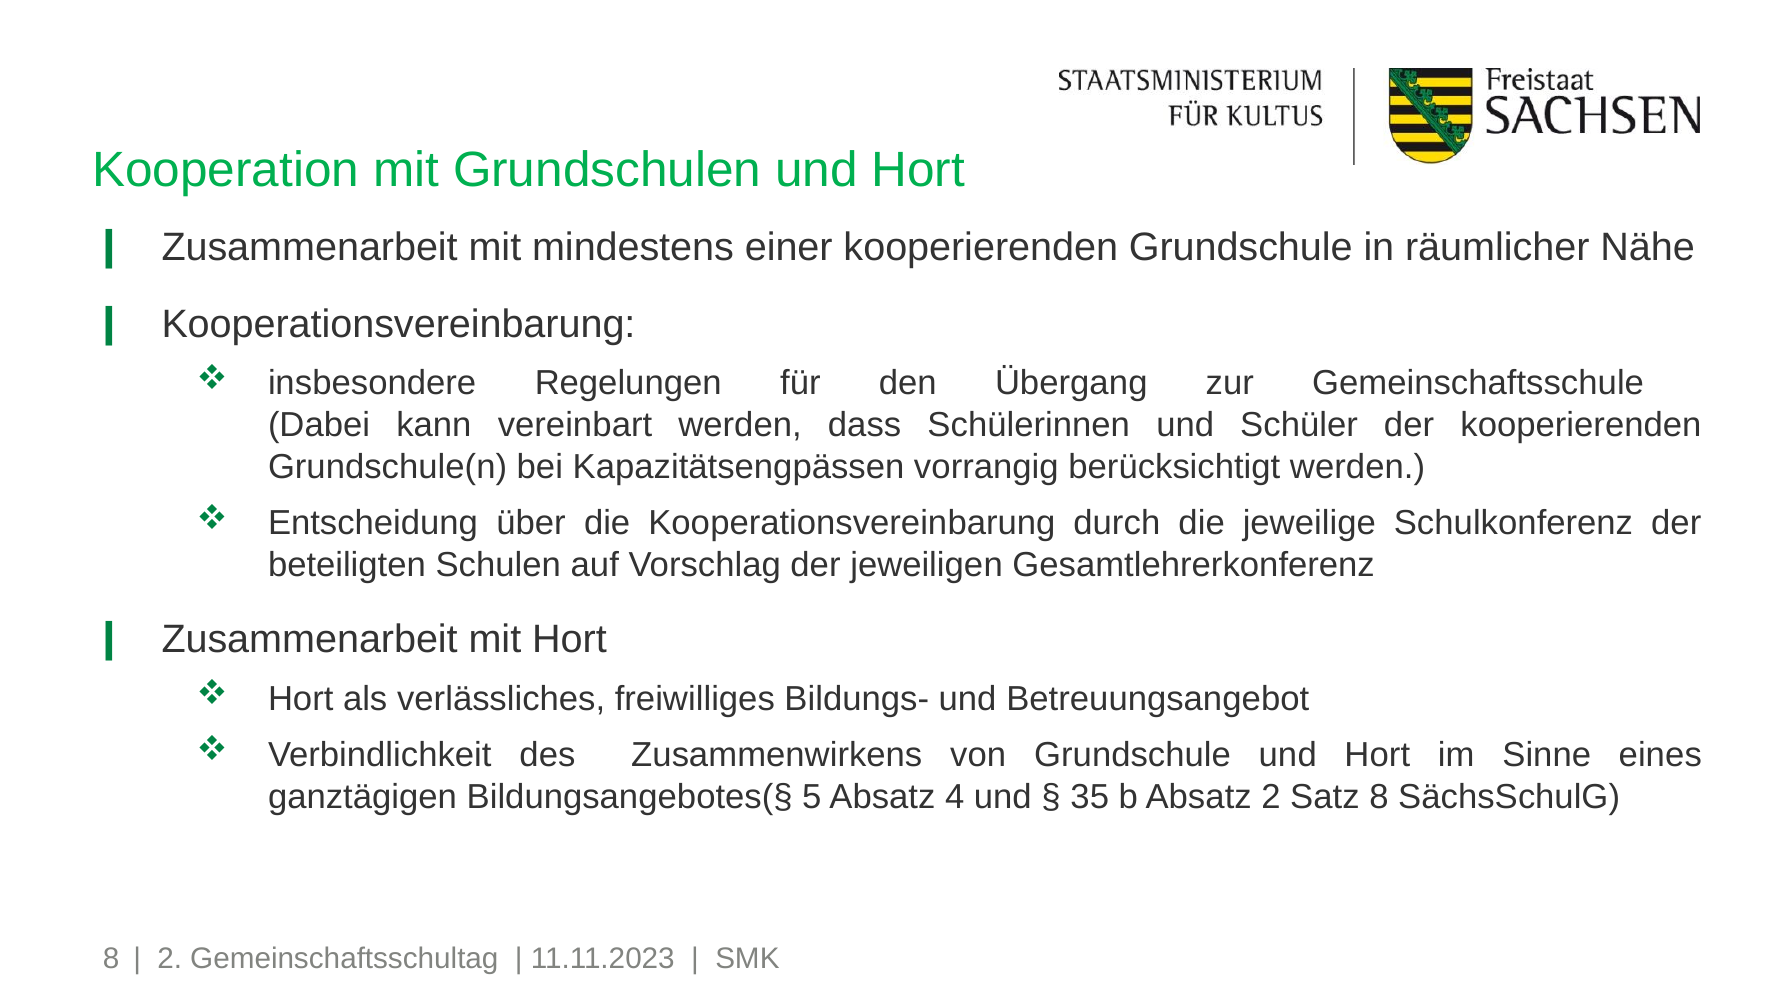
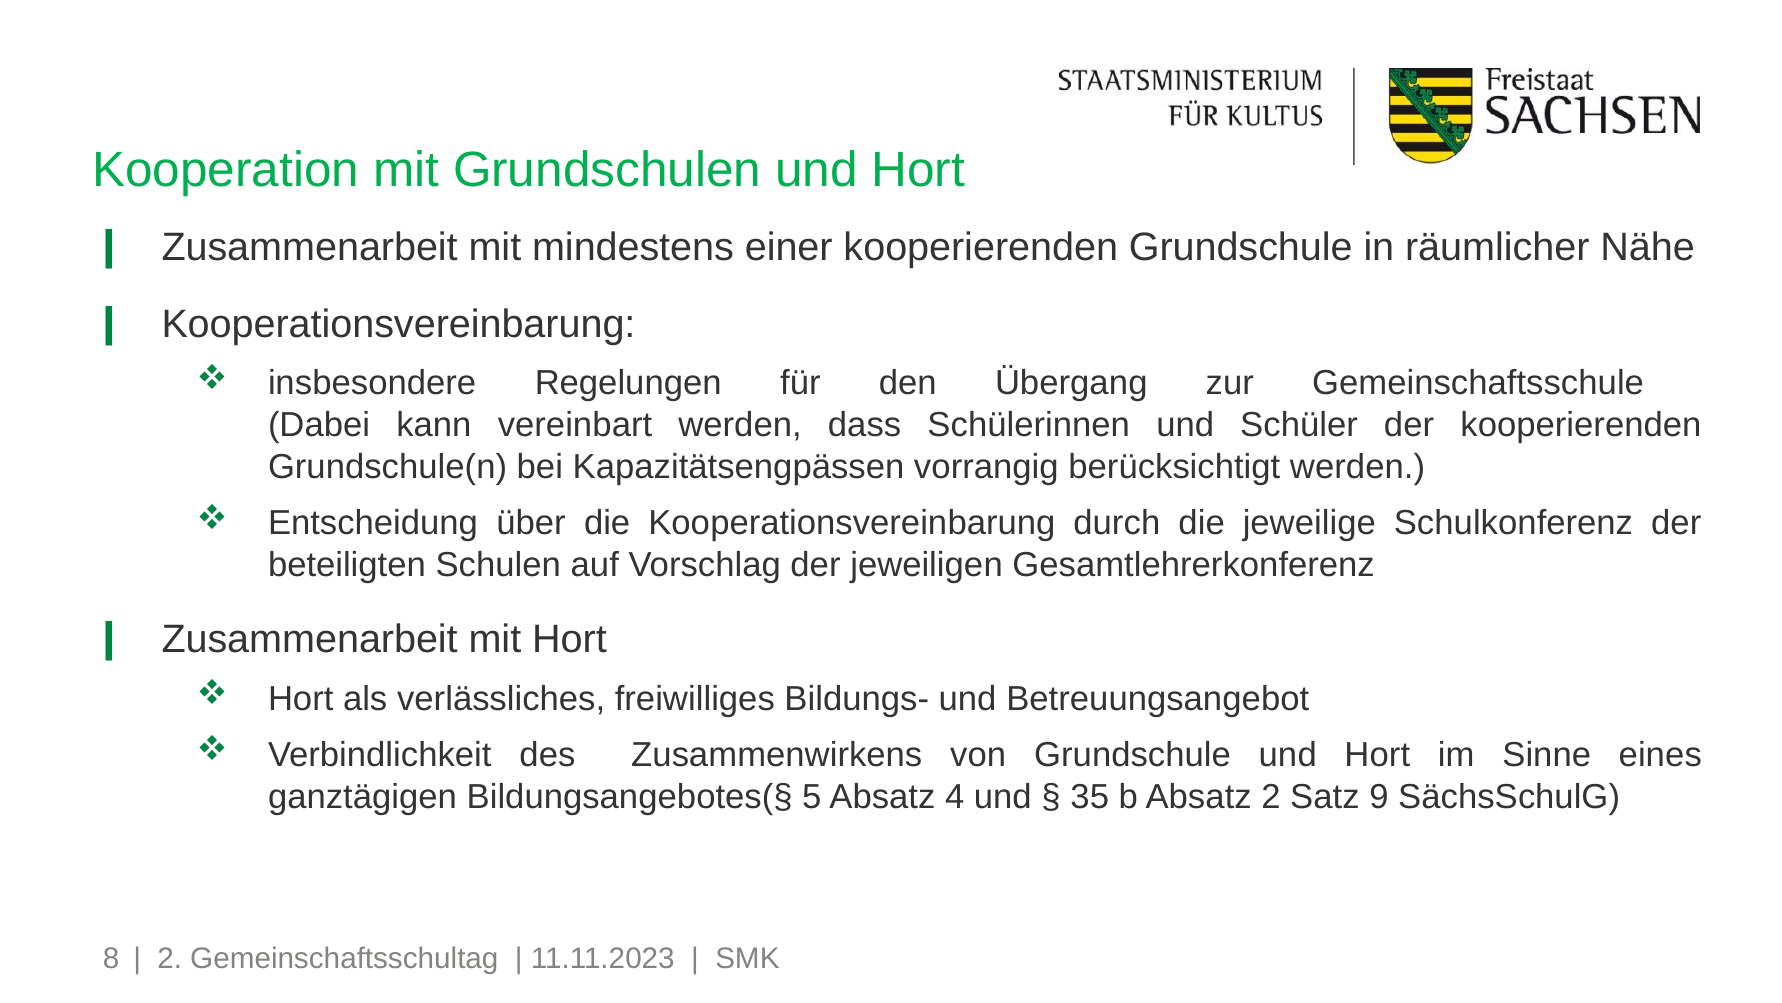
Satz 8: 8 -> 9
